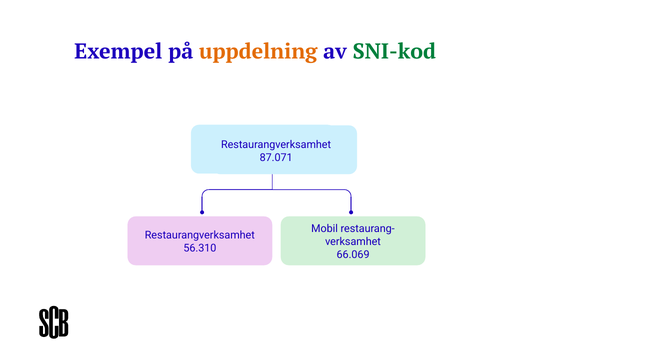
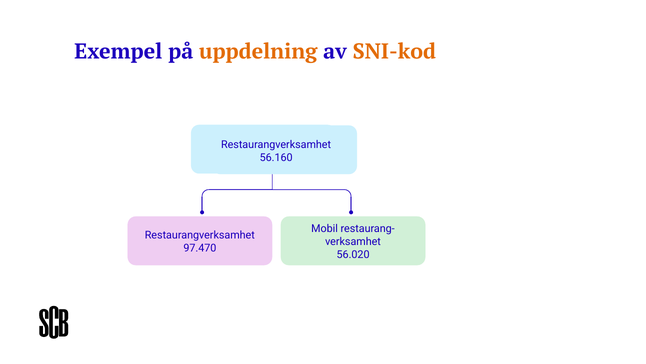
SNI-kod colour: green -> orange
87.071: 87.071 -> 56.160
56.310: 56.310 -> 97.470
66.069: 66.069 -> 56.020
